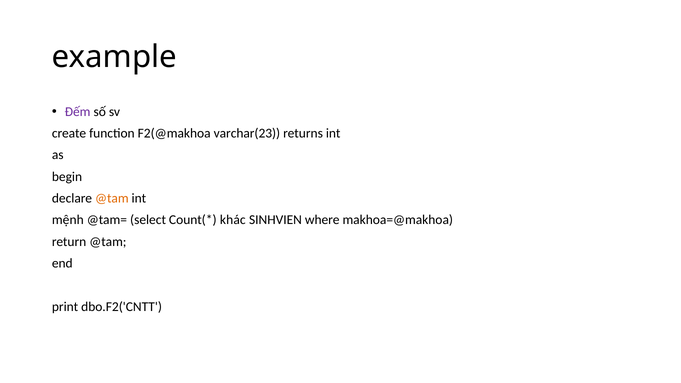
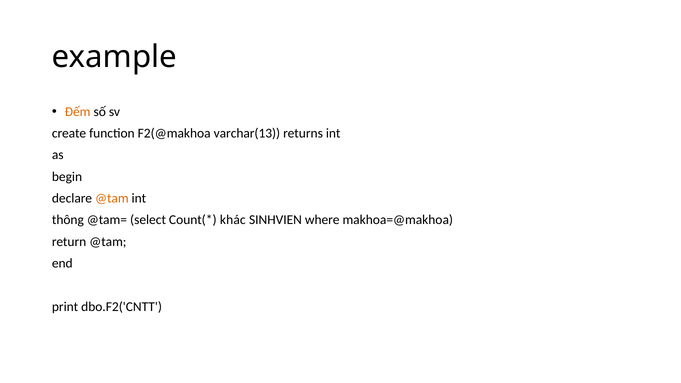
Đếm colour: purple -> orange
varchar(23: varchar(23 -> varchar(13
mệnh: mệnh -> thông
